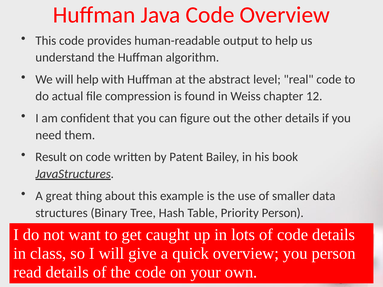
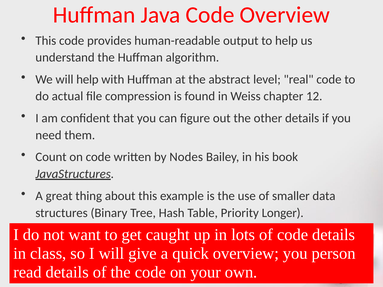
Result: Result -> Count
Patent: Patent -> Nodes
Priority Person: Person -> Longer
